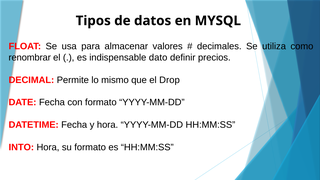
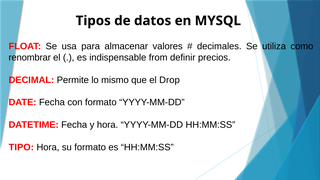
dato: dato -> from
INTO: INTO -> TIPO
